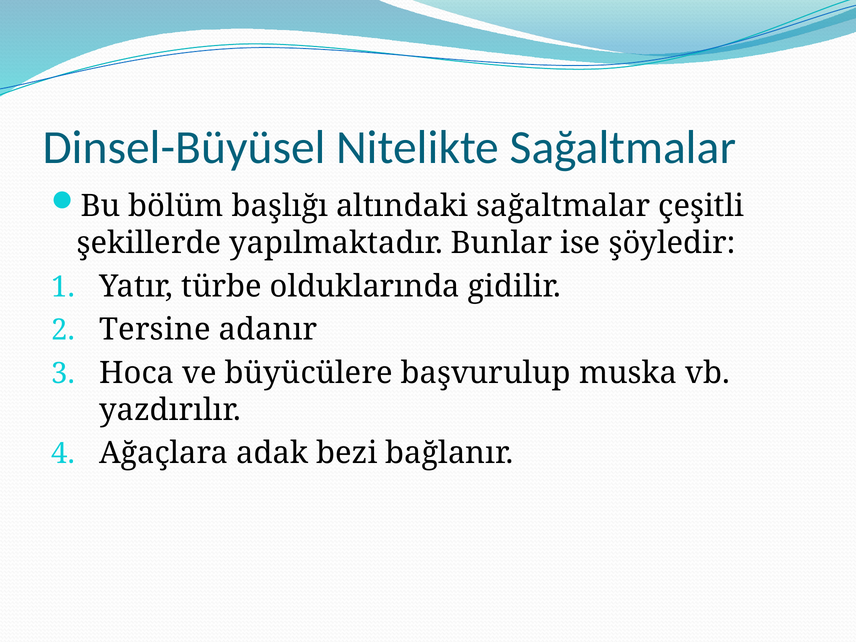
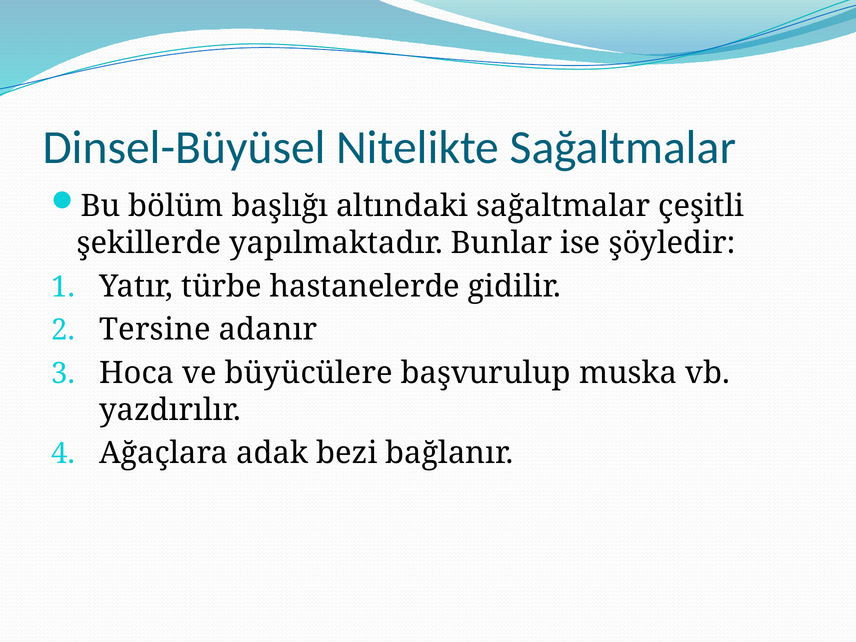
olduklarında: olduklarında -> hastanelerde
